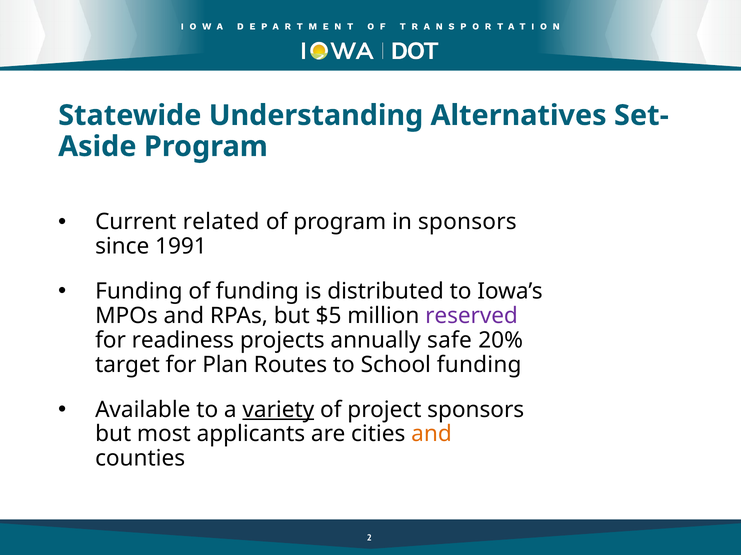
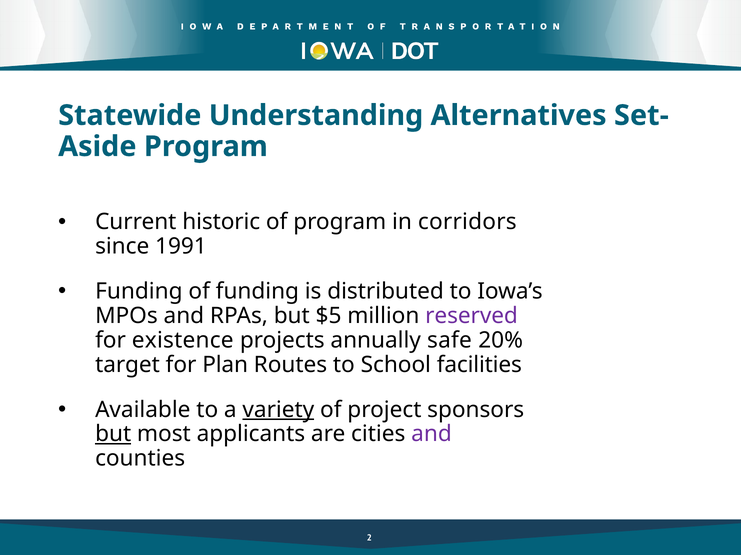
related: related -> historic
in sponsors: sponsors -> corridors
readiness: readiness -> existence
School funding: funding -> facilities
but at (113, 435) underline: none -> present
and at (432, 435) colour: orange -> purple
